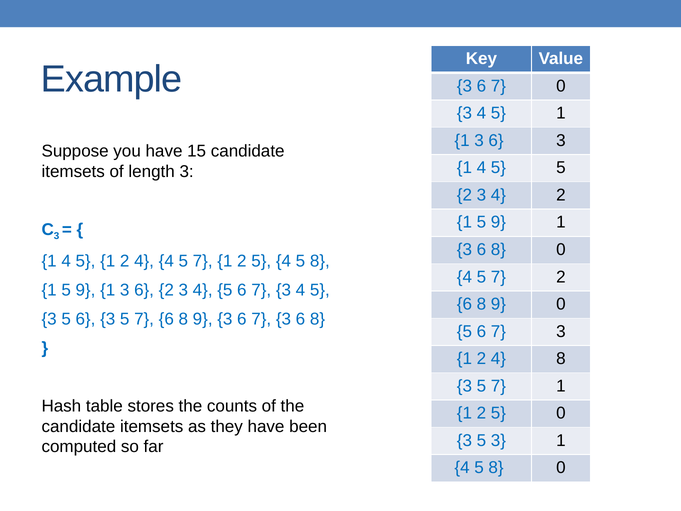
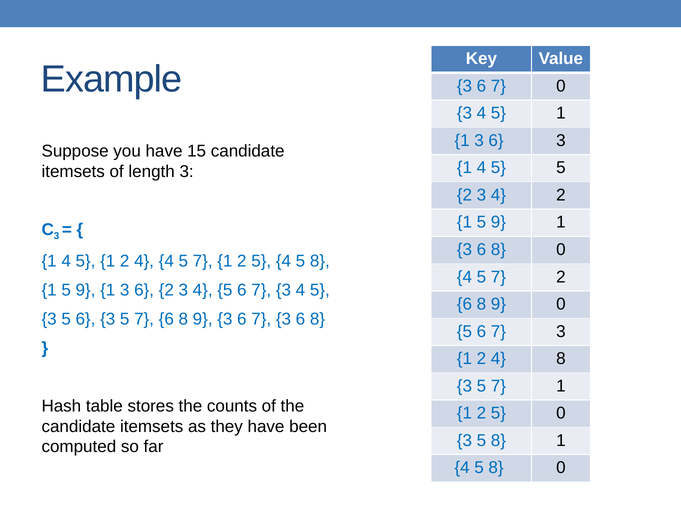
3 5 3: 3 -> 8
